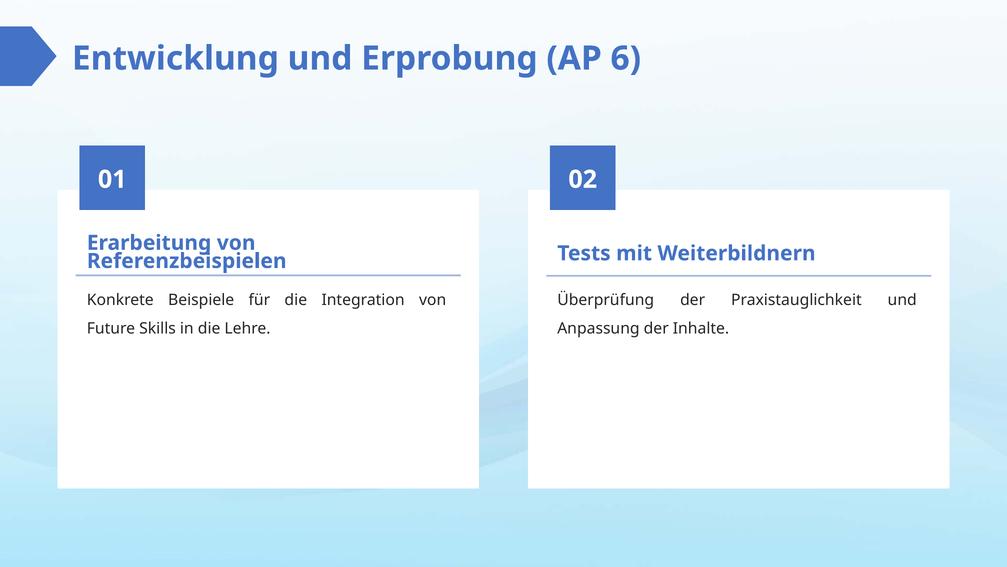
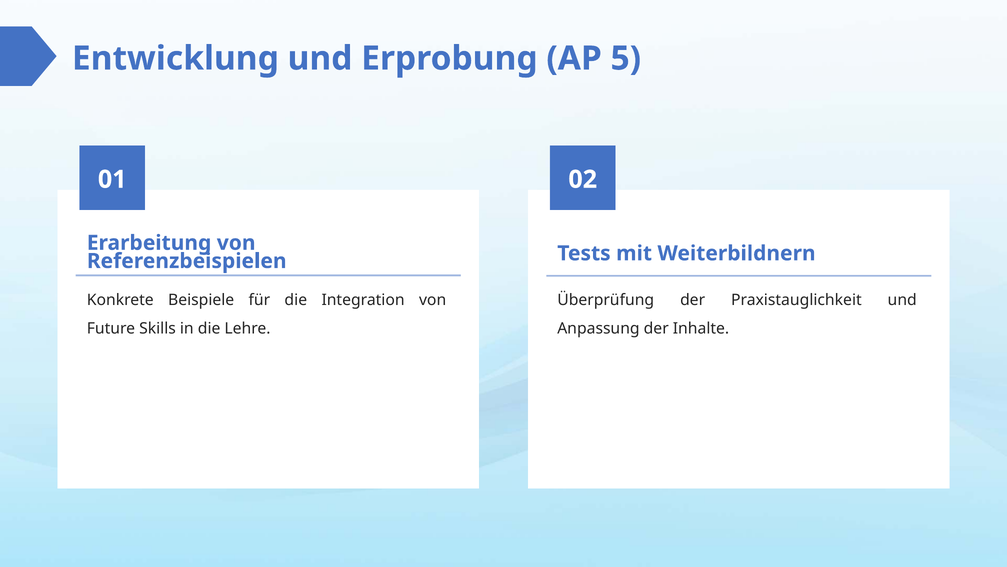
6: 6 -> 5
